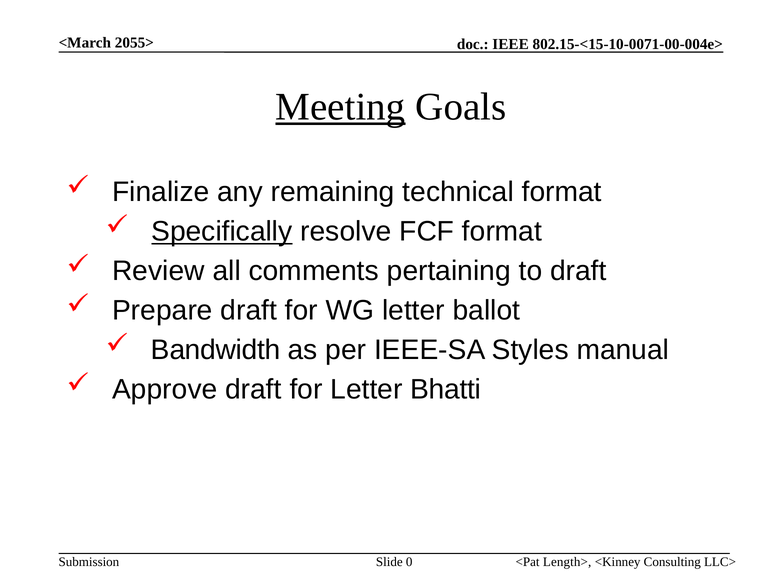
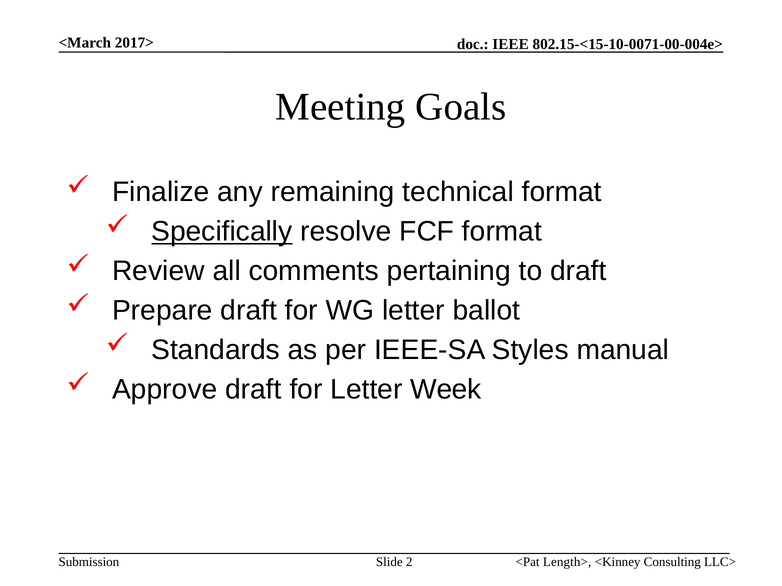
2055>: 2055> -> 2017>
Meeting underline: present -> none
Bandwidth: Bandwidth -> Standards
Bhatti: Bhatti -> Week
0: 0 -> 2
